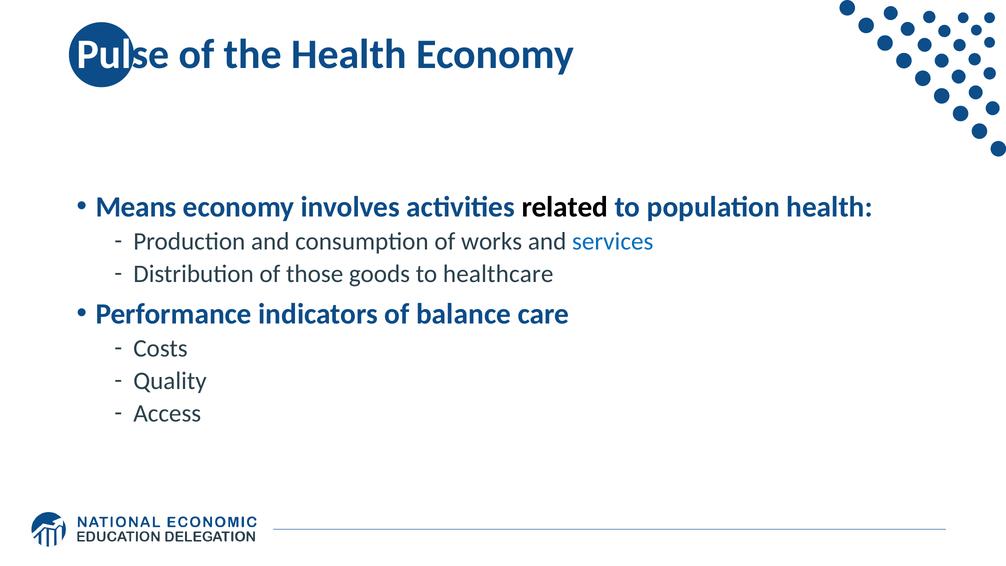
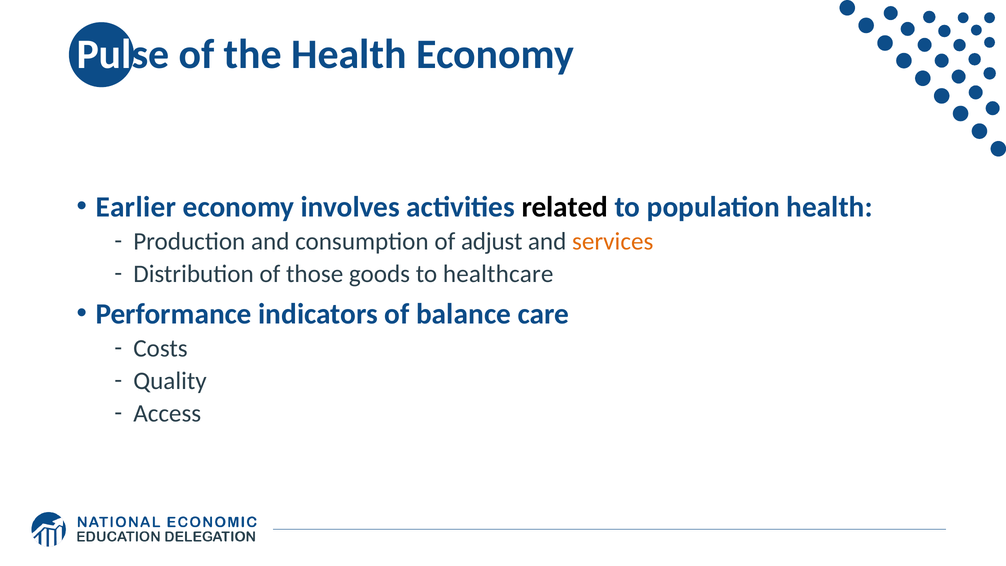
Means: Means -> Earlier
works: works -> adjust
services colour: blue -> orange
